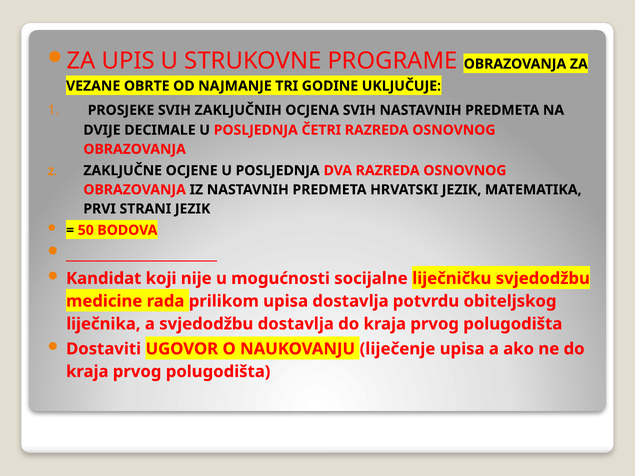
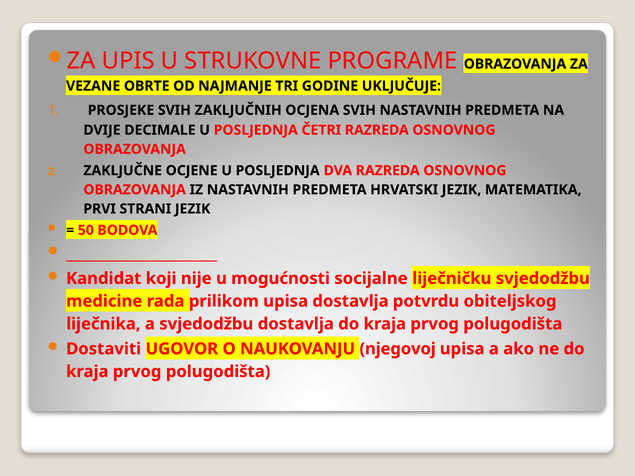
liječenje: liječenje -> njegovoj
